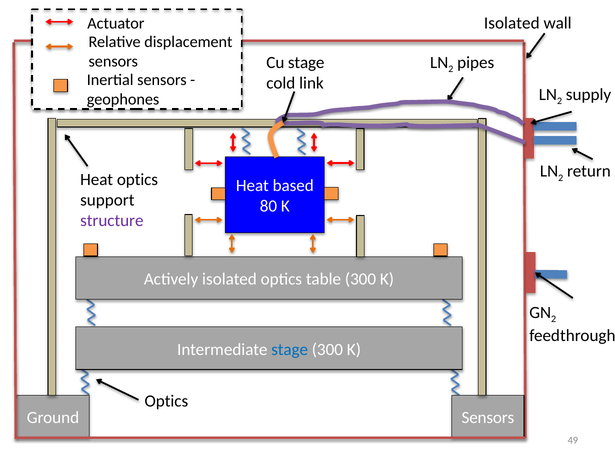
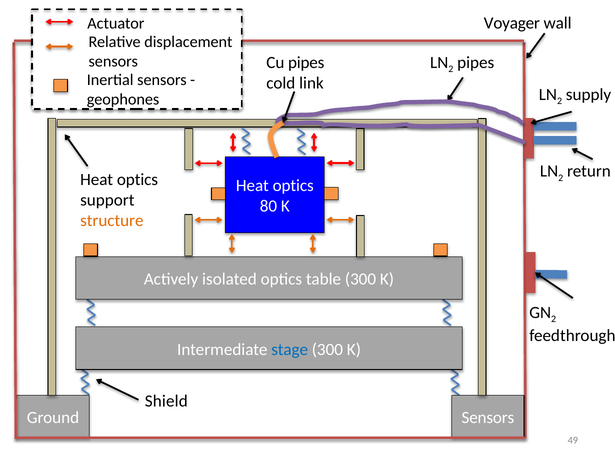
Isolated at (512, 23): Isolated -> Voyager
Cu stage: stage -> pipes
based at (293, 186): based -> optics
structure colour: purple -> orange
Optics at (166, 401): Optics -> Shield
